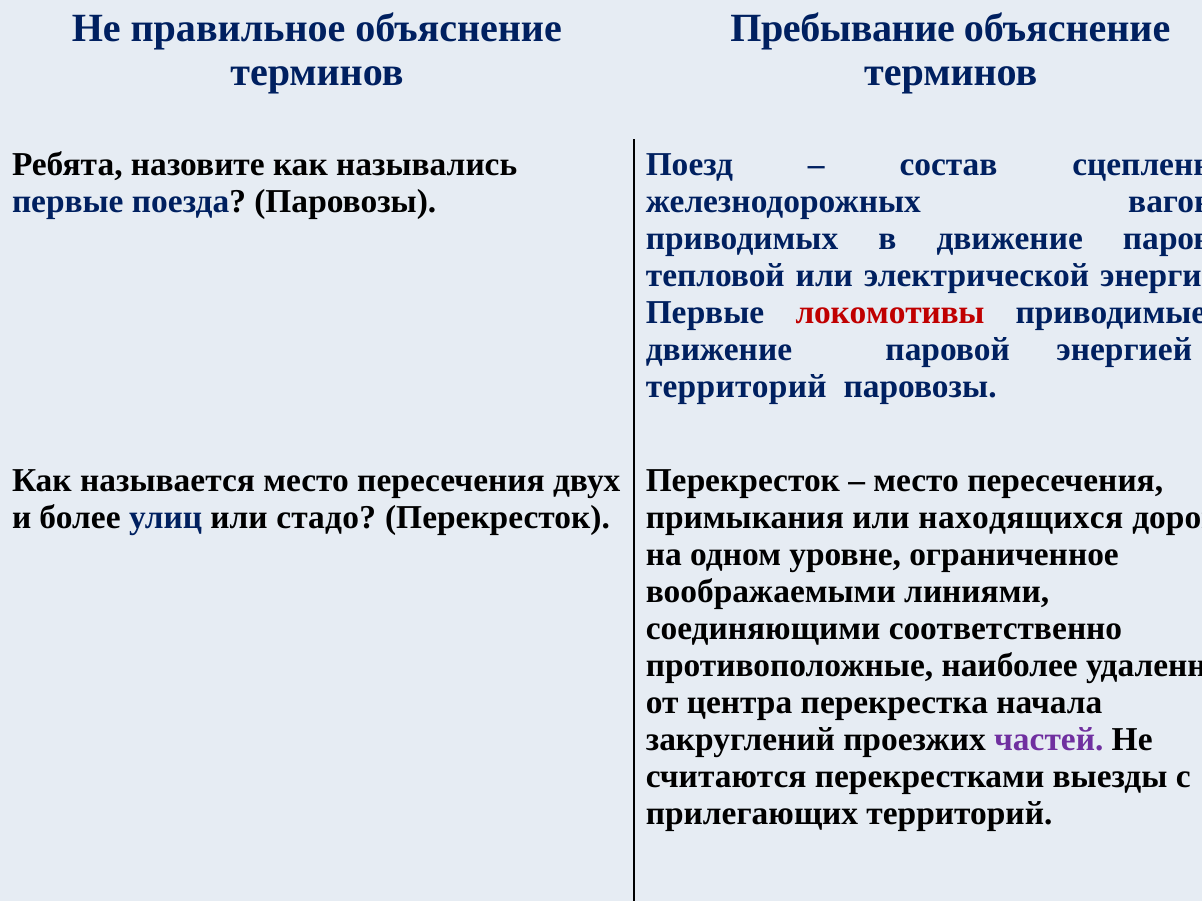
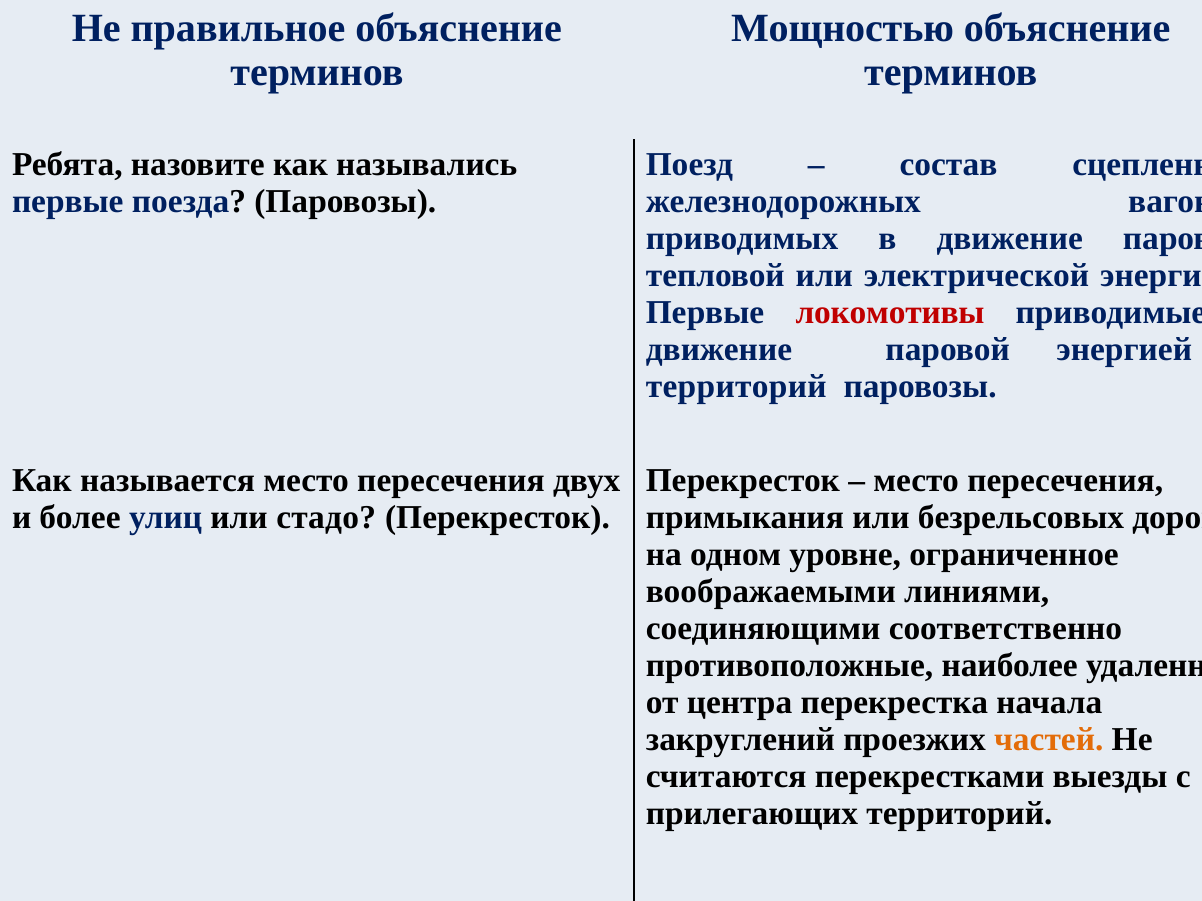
Пребывание: Пребывание -> Мощностью
находящихся: находящихся -> безрельсовых
частей colour: purple -> orange
